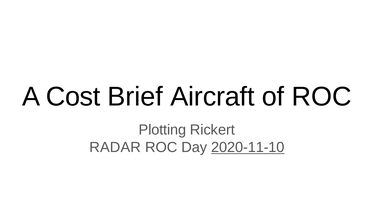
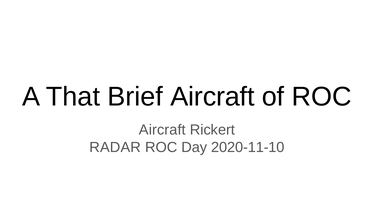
Cost: Cost -> That
Plotting at (162, 129): Plotting -> Aircraft
2020-11-10 underline: present -> none
